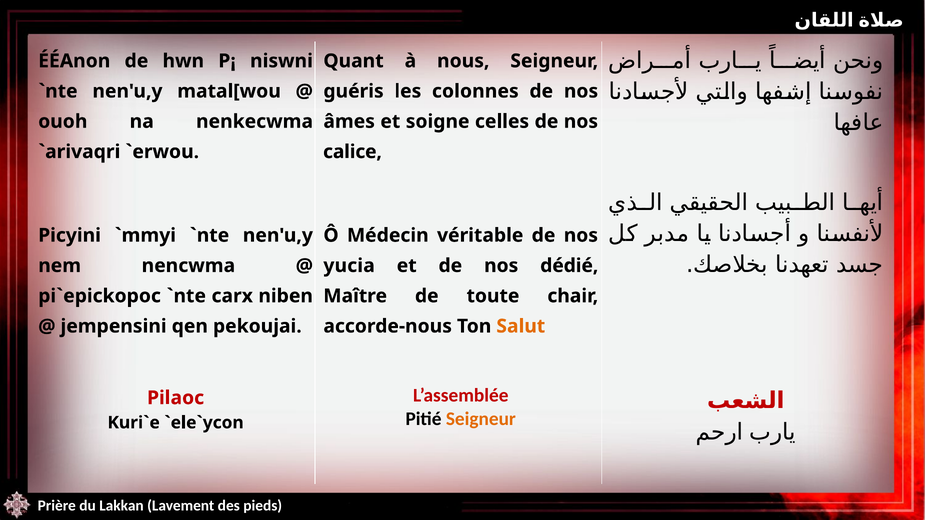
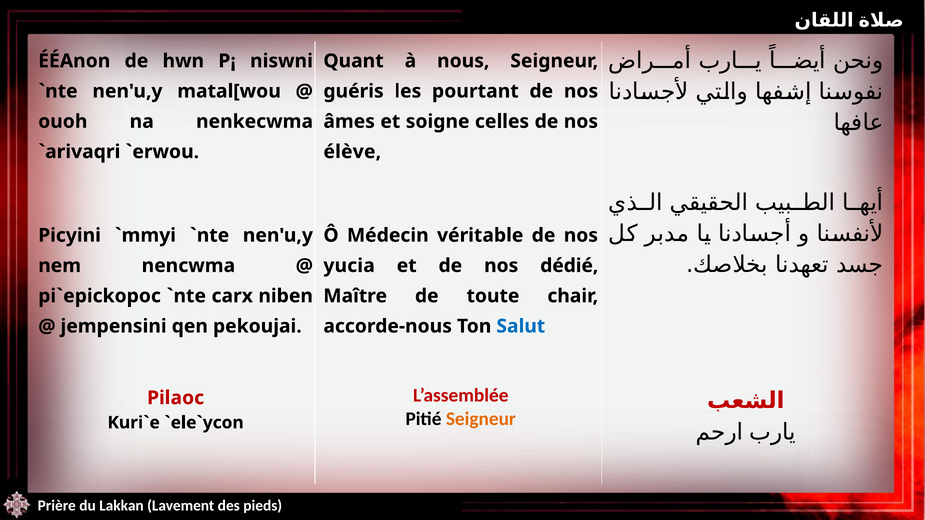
colonnes: colonnes -> pourtant
calice: calice -> élève
Salut colour: orange -> blue
